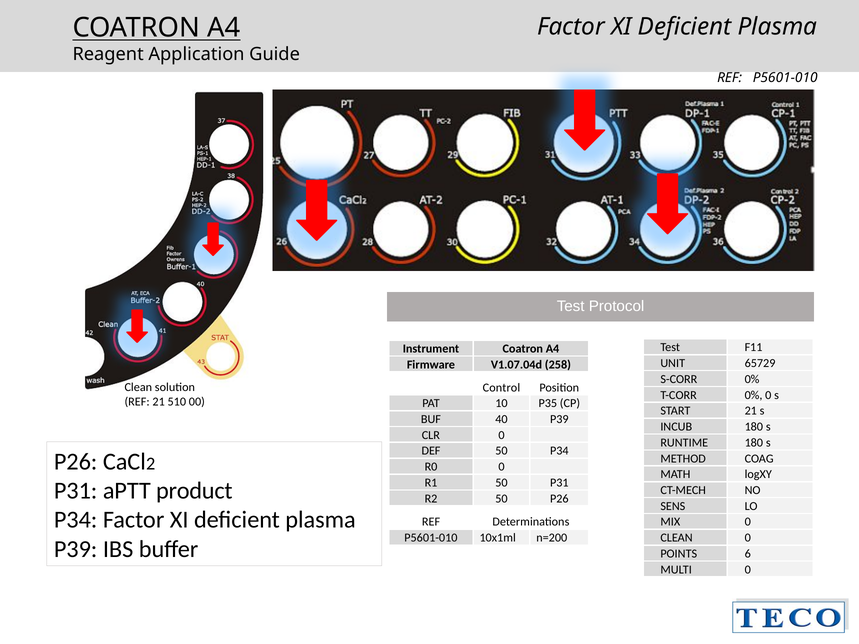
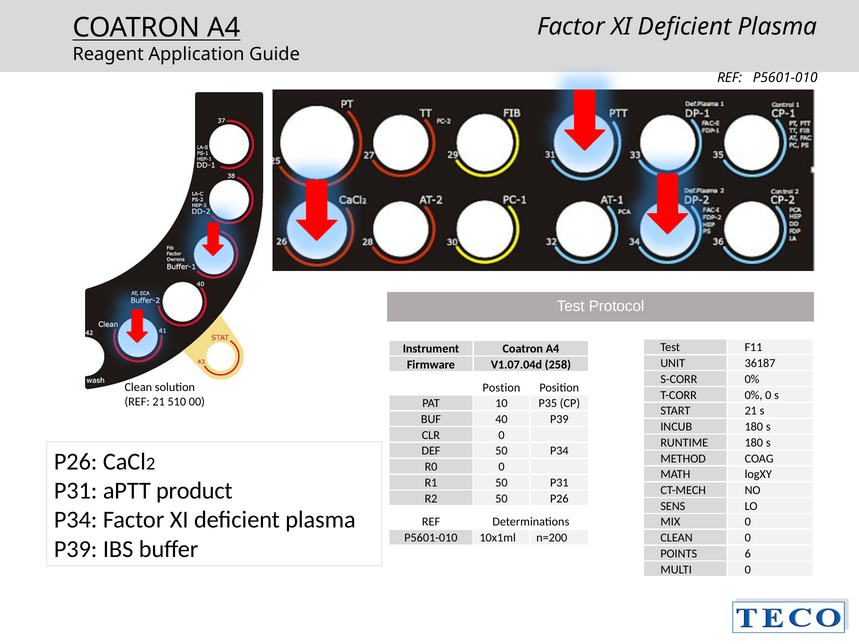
65729: 65729 -> 36187
Control: Control -> Postion
